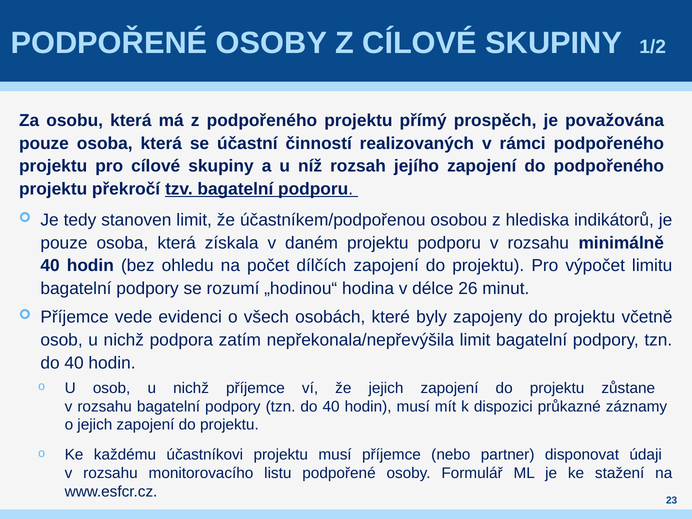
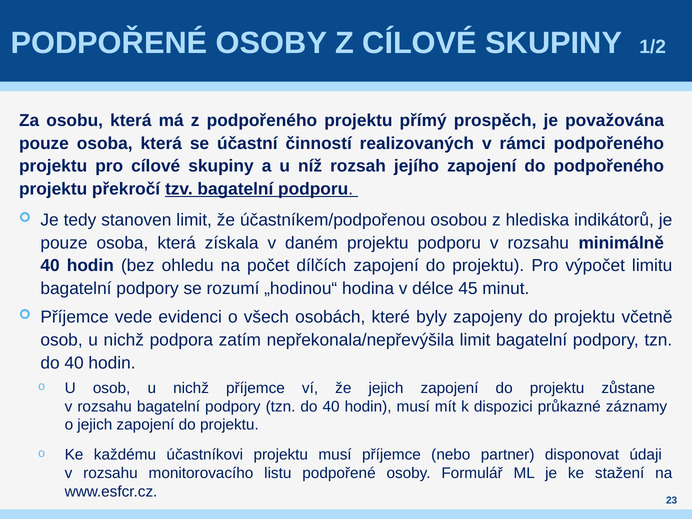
26: 26 -> 45
